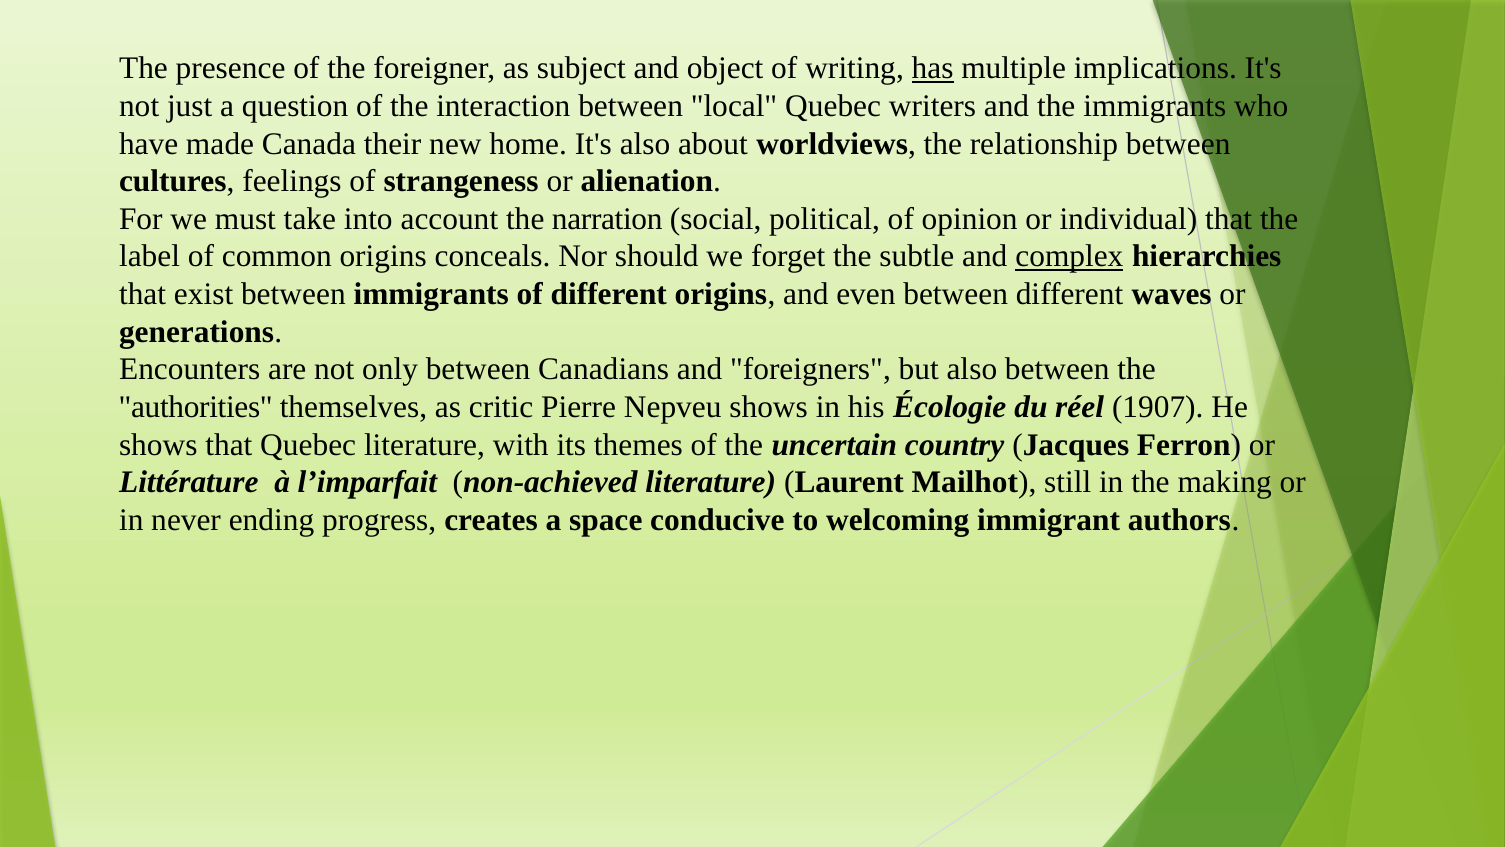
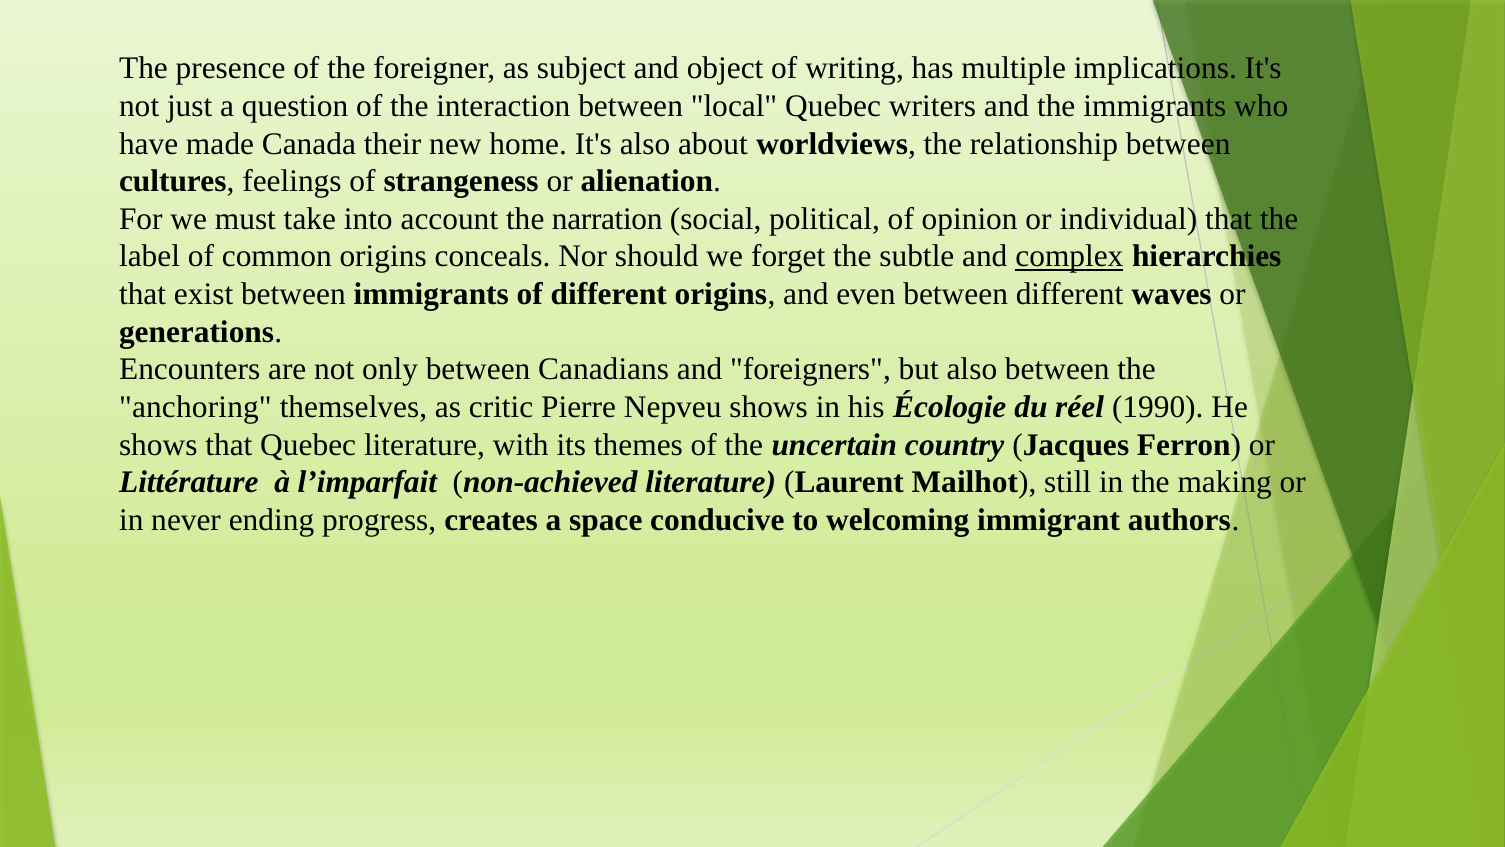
has underline: present -> none
authorities: authorities -> anchoring
1907: 1907 -> 1990
